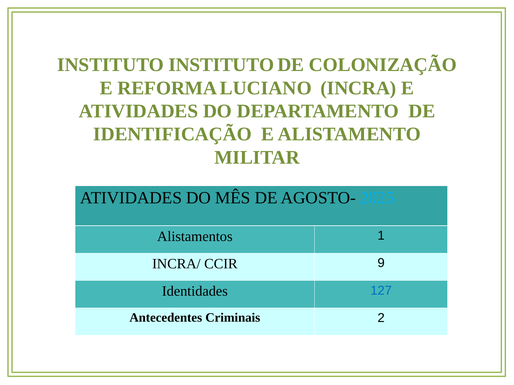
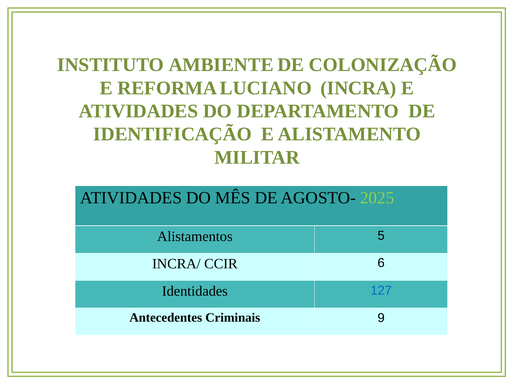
INSTITUTO INSTITUTO: INSTITUTO -> AMBIENTE
2025 colour: light blue -> light green
1: 1 -> 5
9: 9 -> 6
2: 2 -> 9
